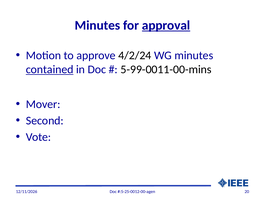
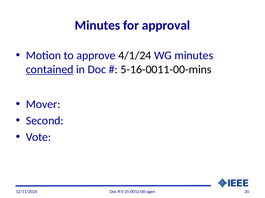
approval underline: present -> none
4/2/24: 4/2/24 -> 4/1/24
5-99-0011-00-mins: 5-99-0011-00-mins -> 5-16-0011-00-mins
